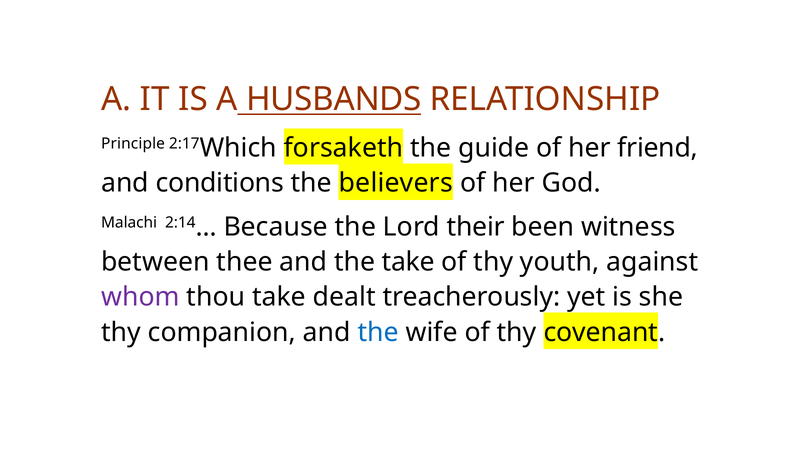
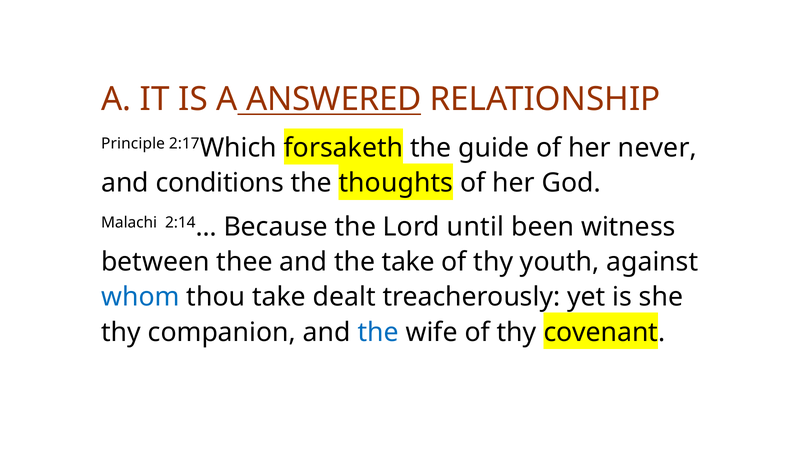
HUSBANDS: HUSBANDS -> ANSWERED
friend: friend -> never
believers: believers -> thoughts
their: their -> until
whom colour: purple -> blue
